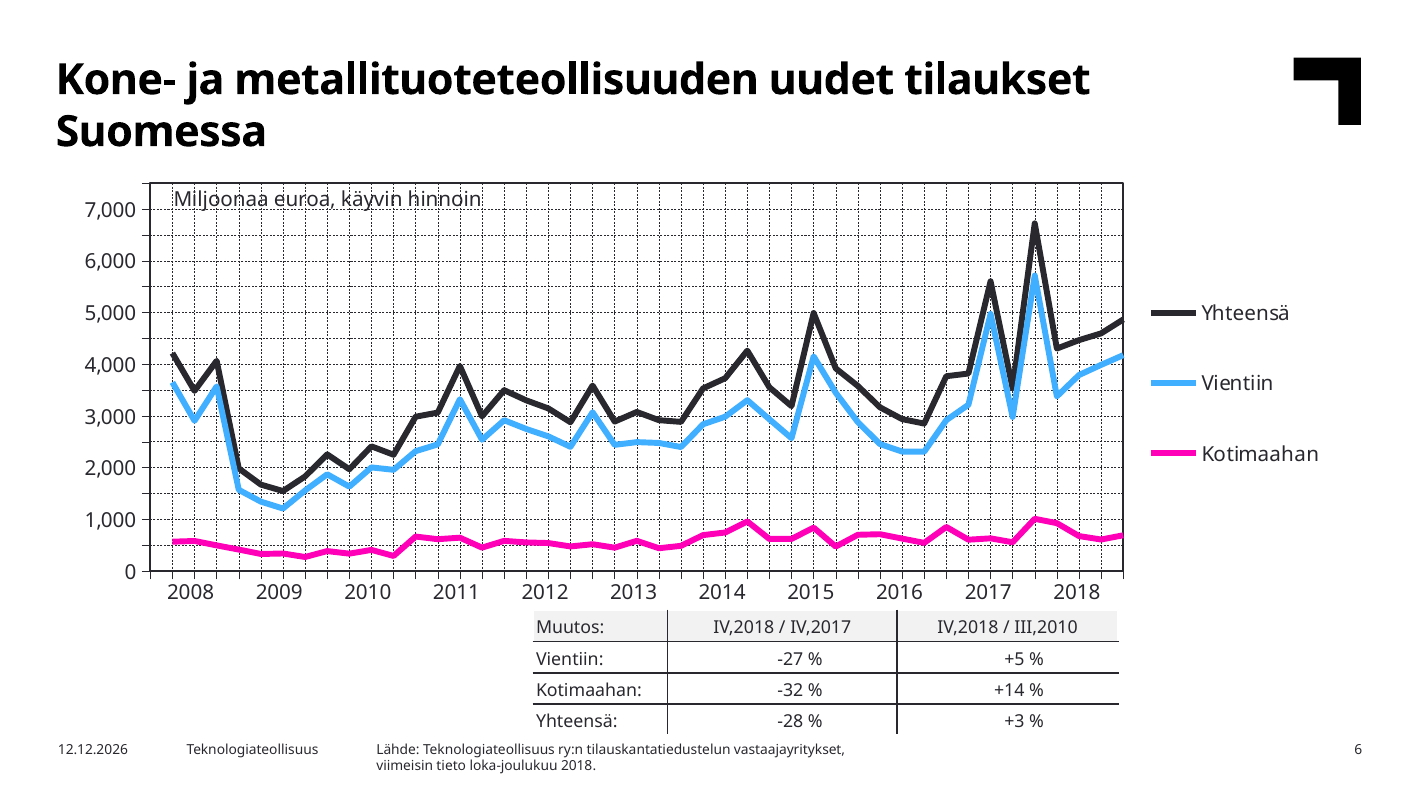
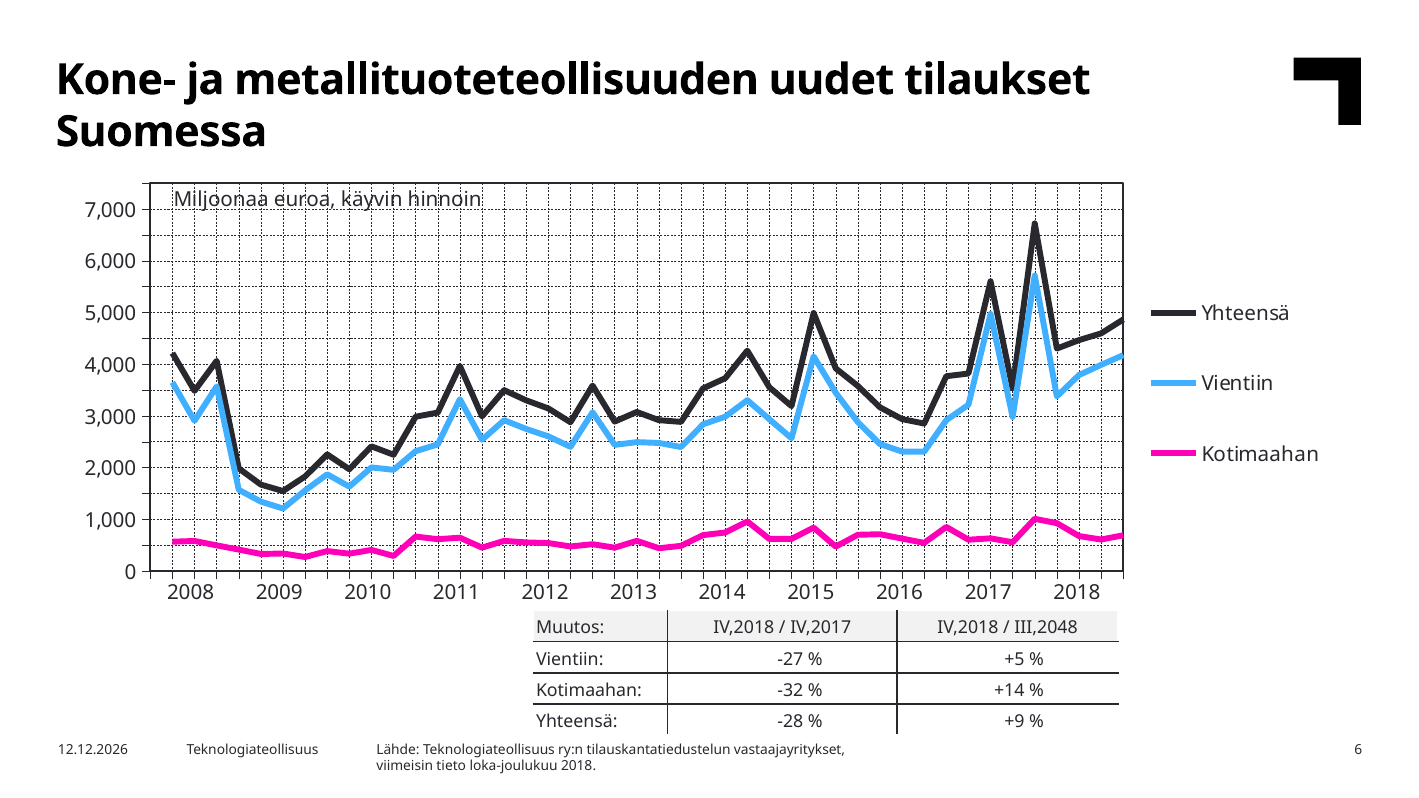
III,2010: III,2010 -> III,2048
+3: +3 -> +9
